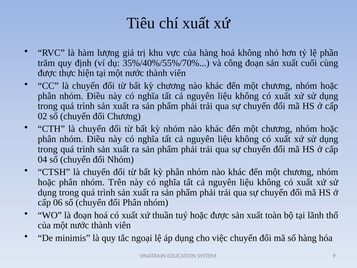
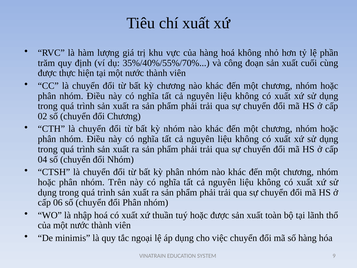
là đoạn: đoạn -> nhập
